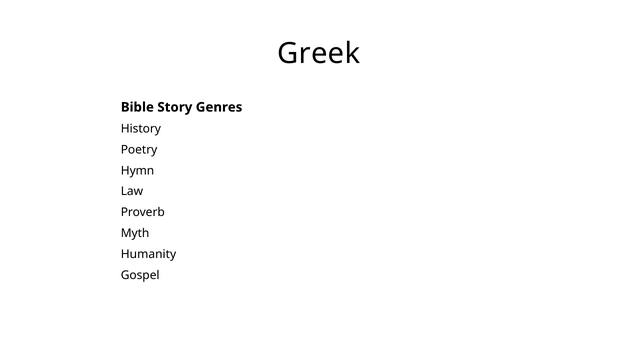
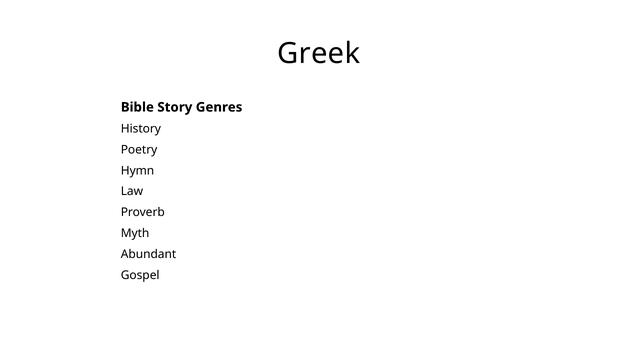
Humanity: Humanity -> Abundant
